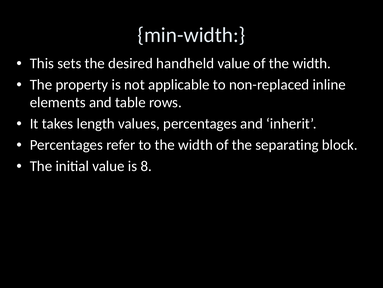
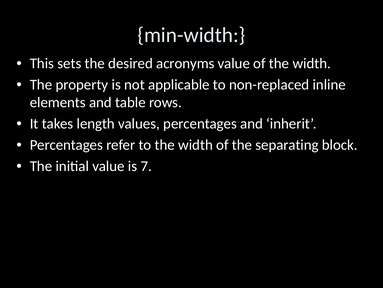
handheld: handheld -> acronyms
8: 8 -> 7
